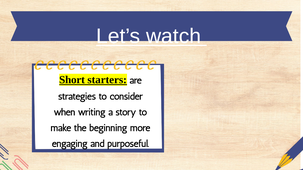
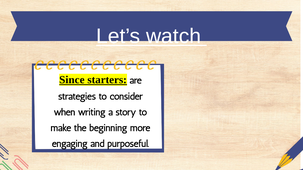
Short: Short -> Since
